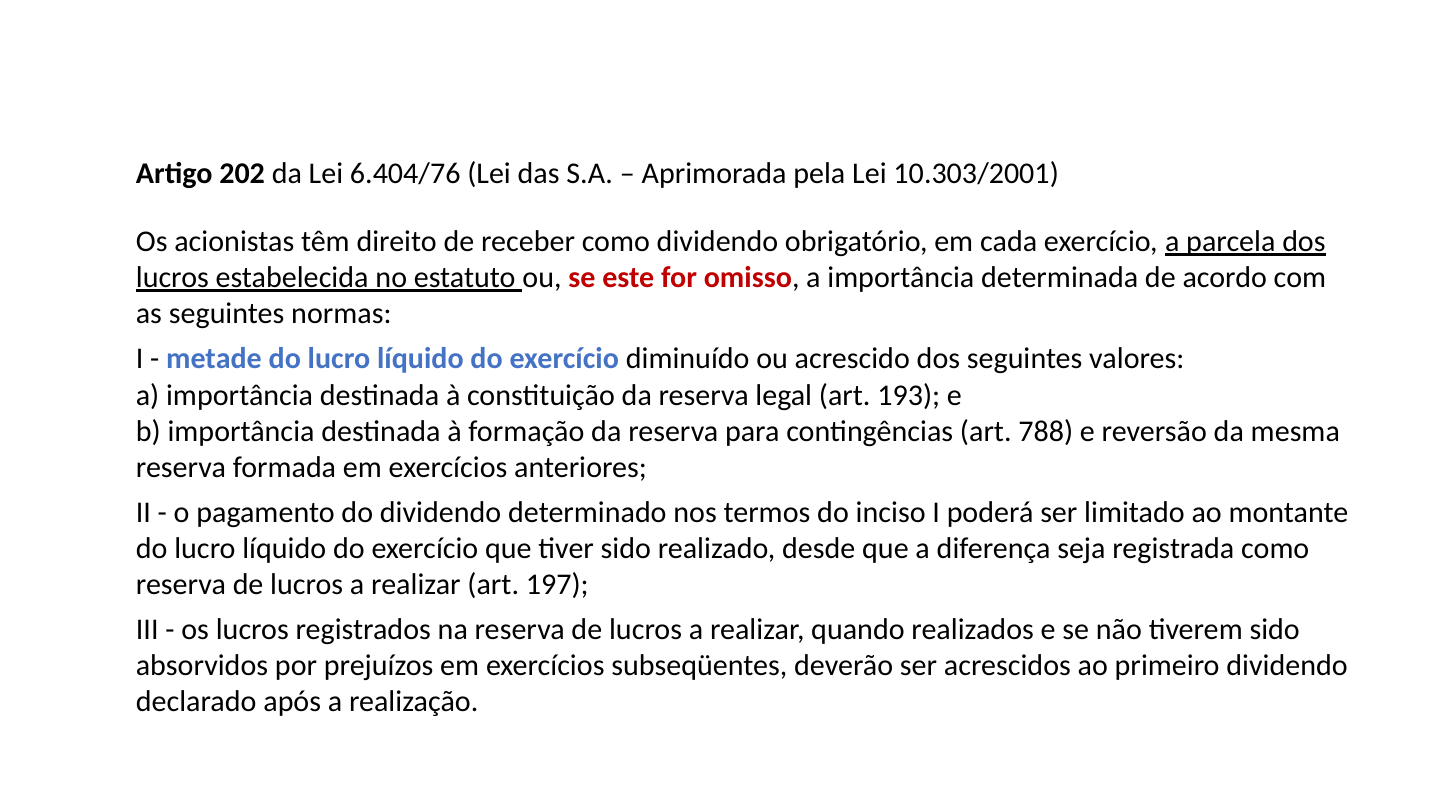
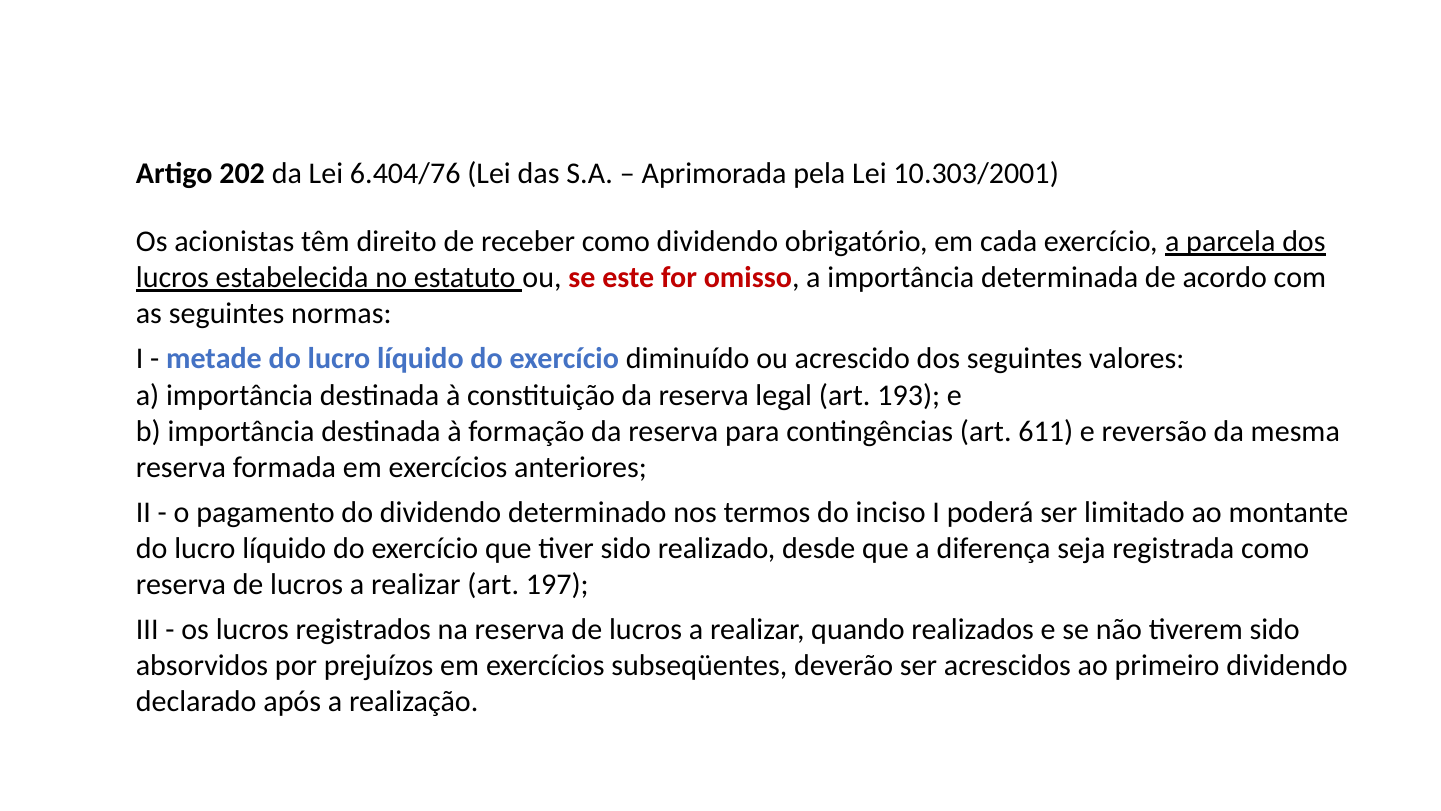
788: 788 -> 611
